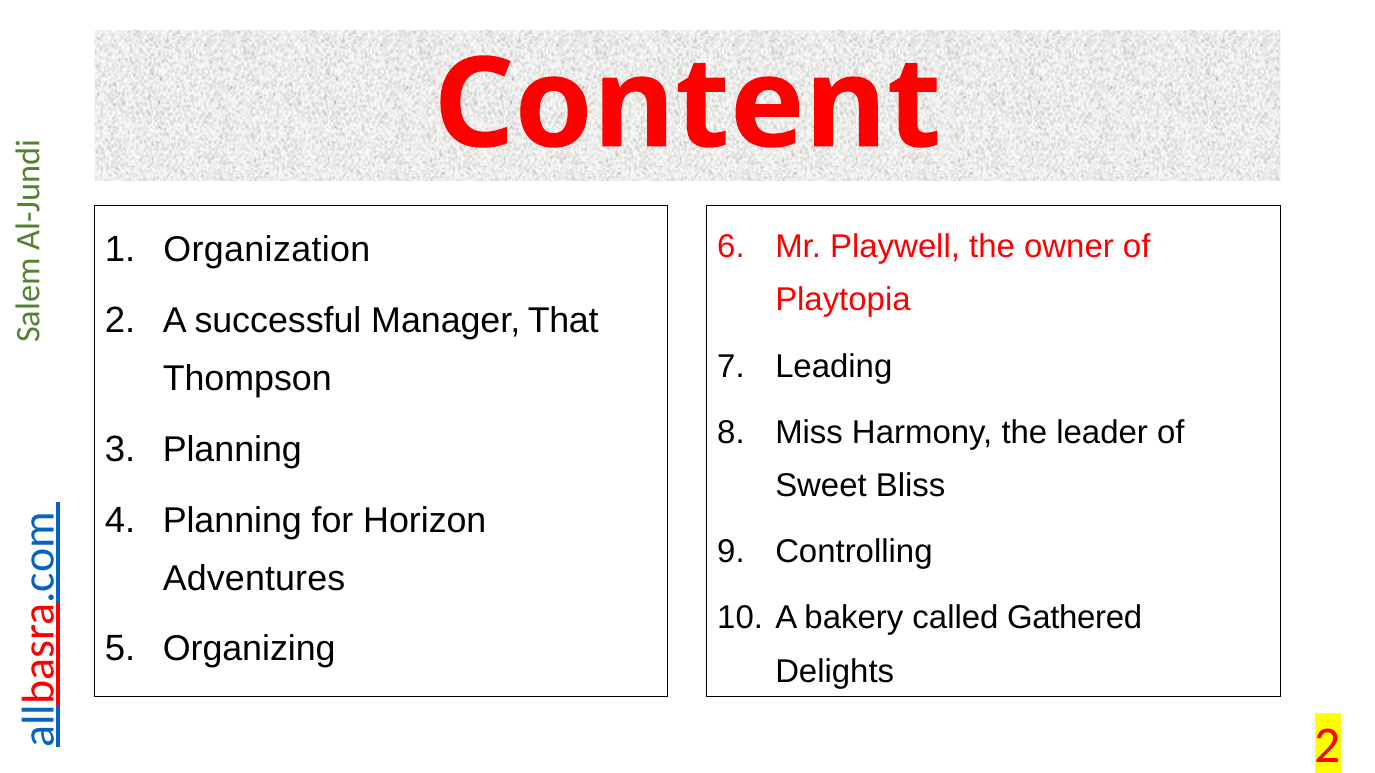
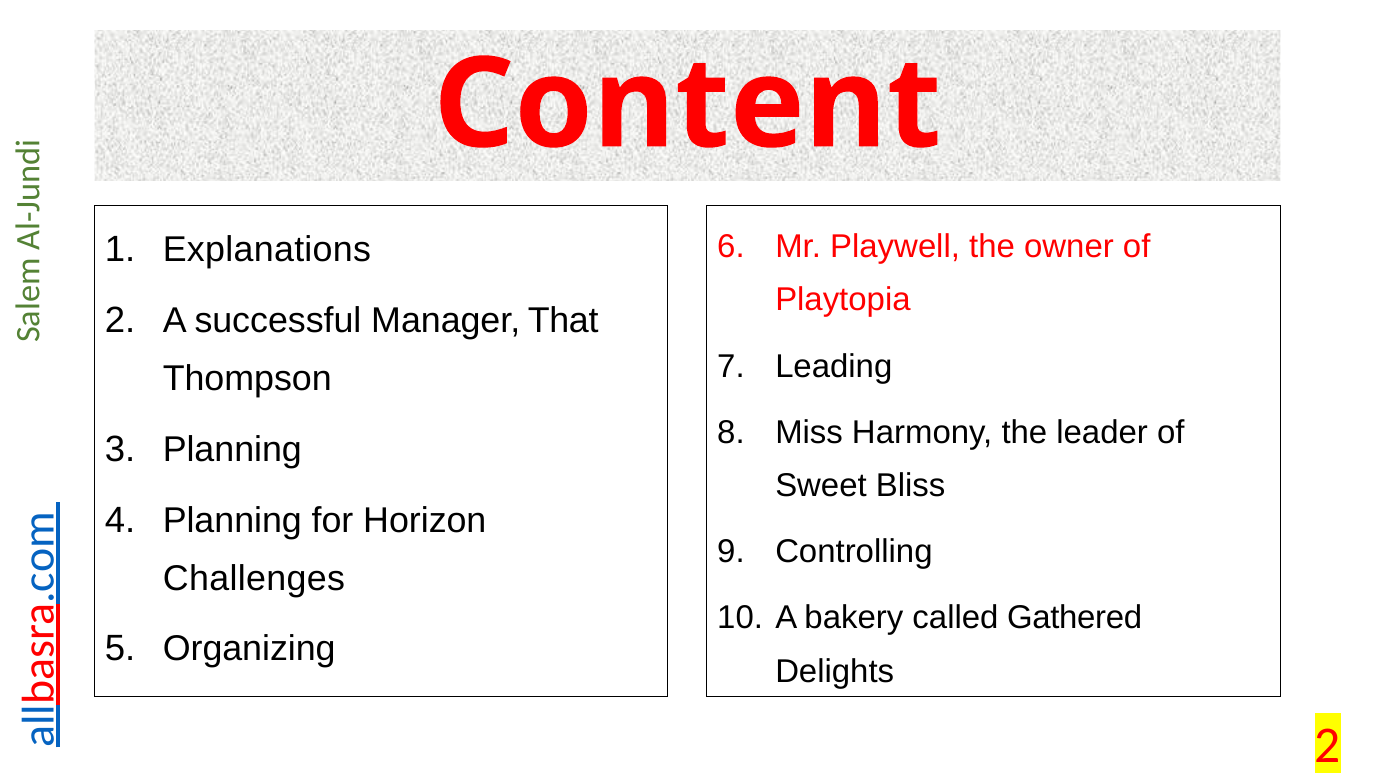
Organization: Organization -> Explanations
Adventures: Adventures -> Challenges
